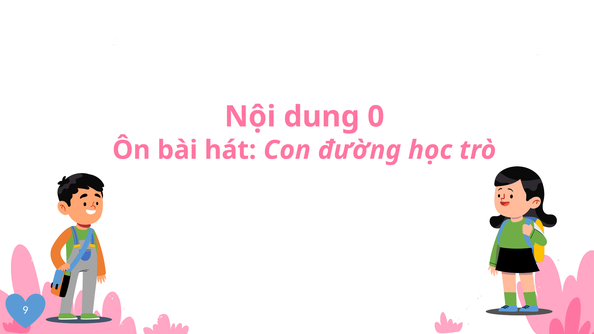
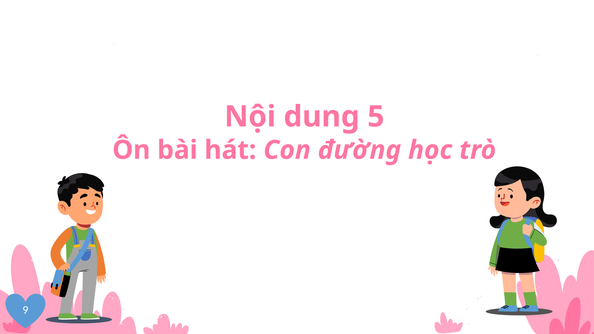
0: 0 -> 5
